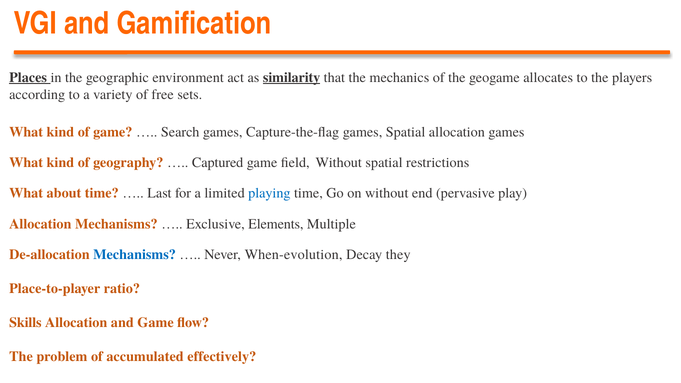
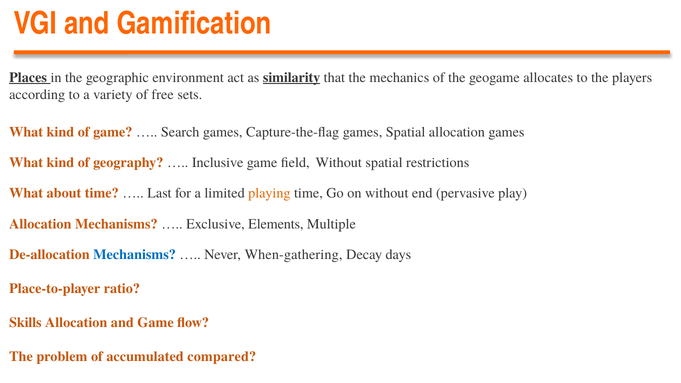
Captured: Captured -> Inclusive
playing colour: blue -> orange
When-evolution: When-evolution -> When-gathering
they: they -> days
effectively: effectively -> compared
